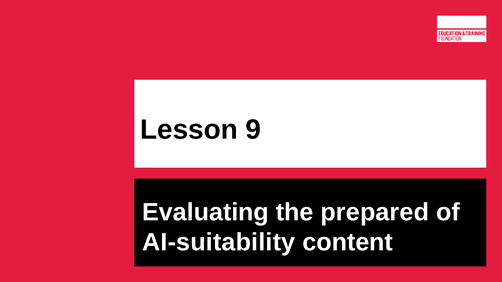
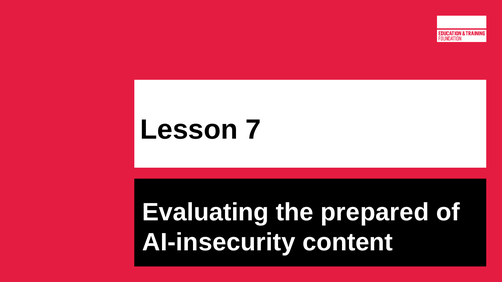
9: 9 -> 7
AI-suitability: AI-suitability -> AI-insecurity
